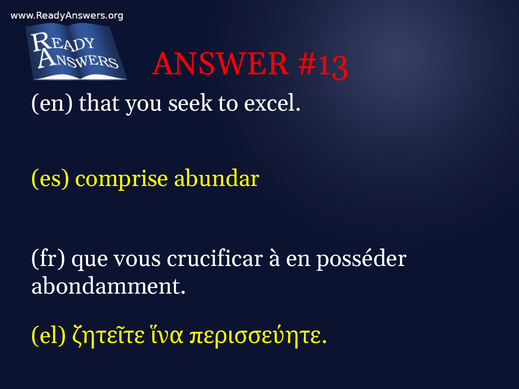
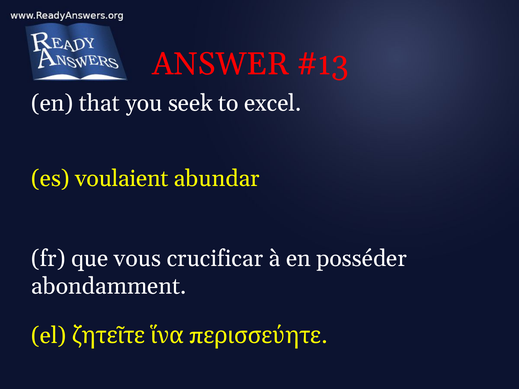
comprise: comprise -> voulaient
